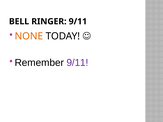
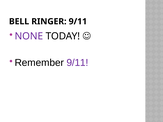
NONE colour: orange -> purple
